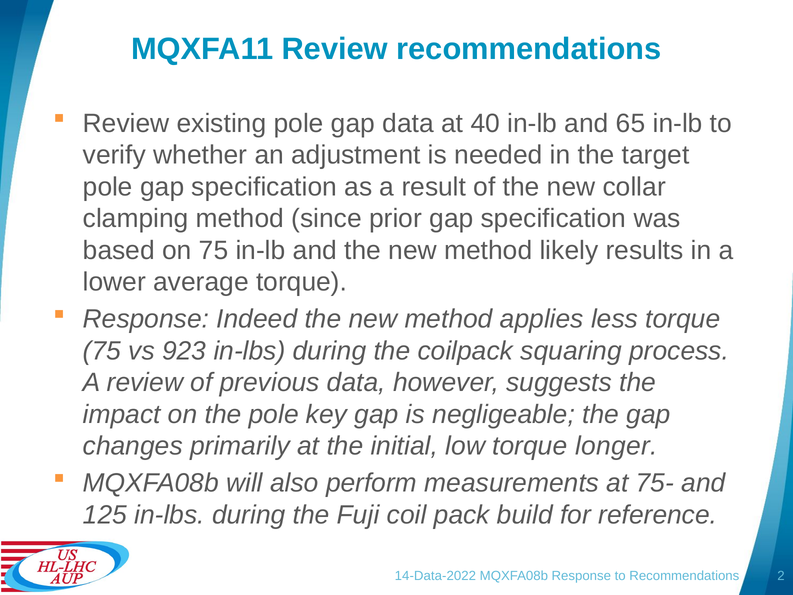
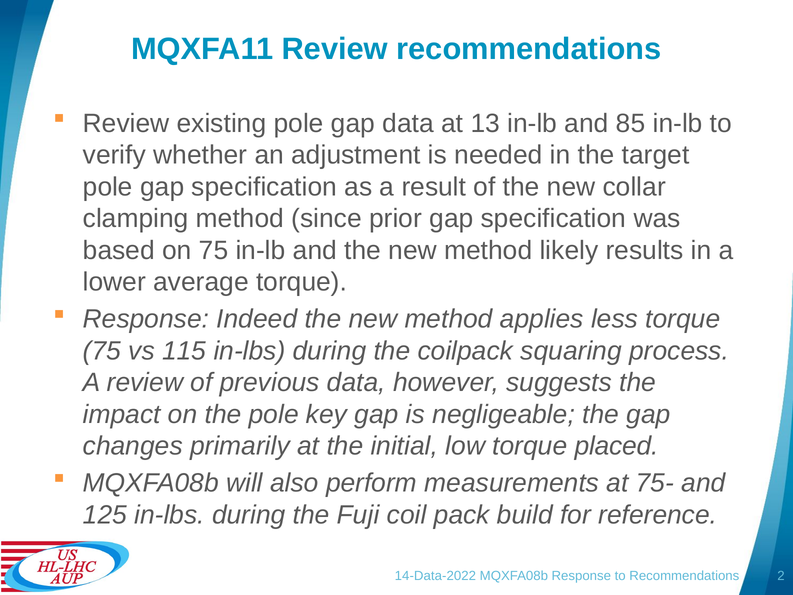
40: 40 -> 13
65: 65 -> 85
923: 923 -> 115
longer: longer -> placed
